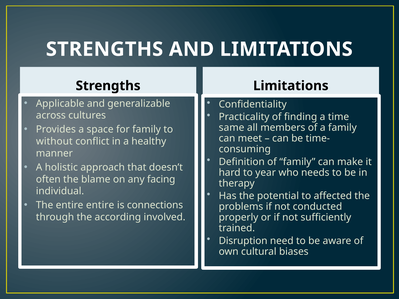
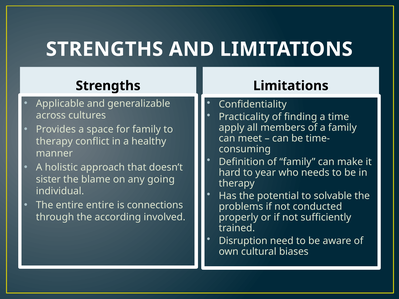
same: same -> apply
without at (54, 141): without -> therapy
often: often -> sister
facing: facing -> going
affected: affected -> solvable
